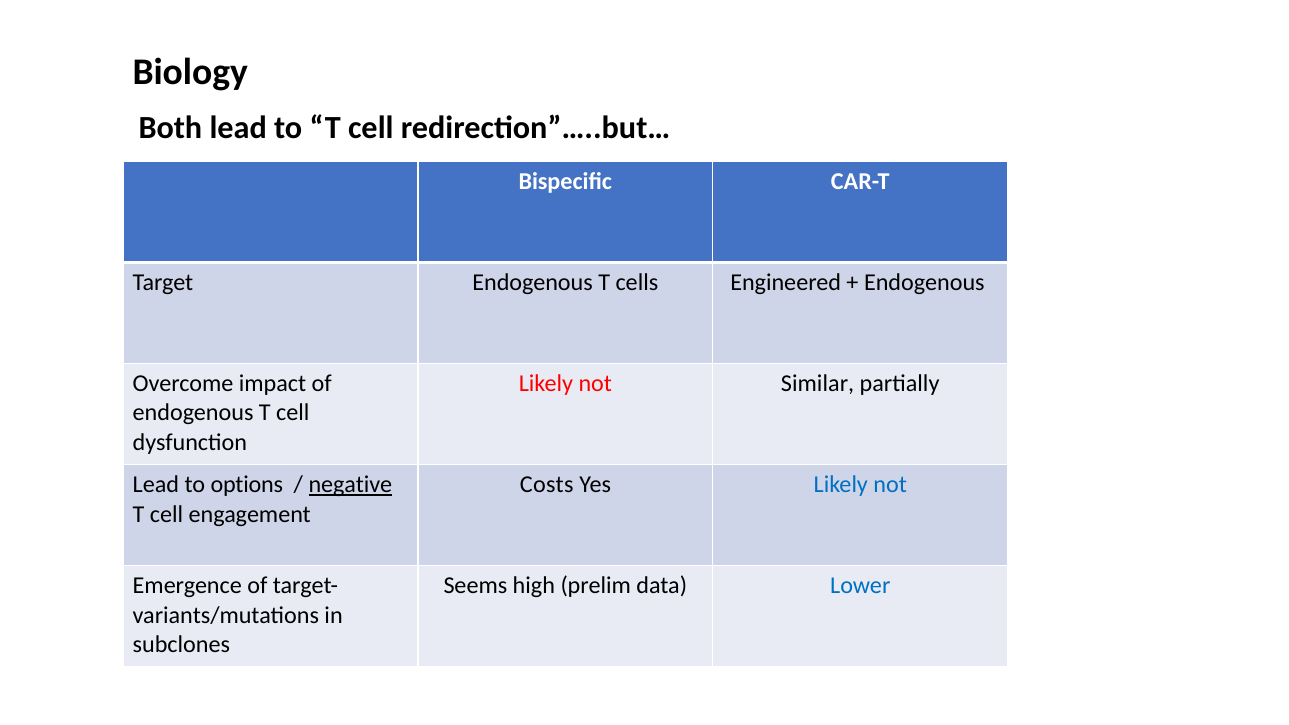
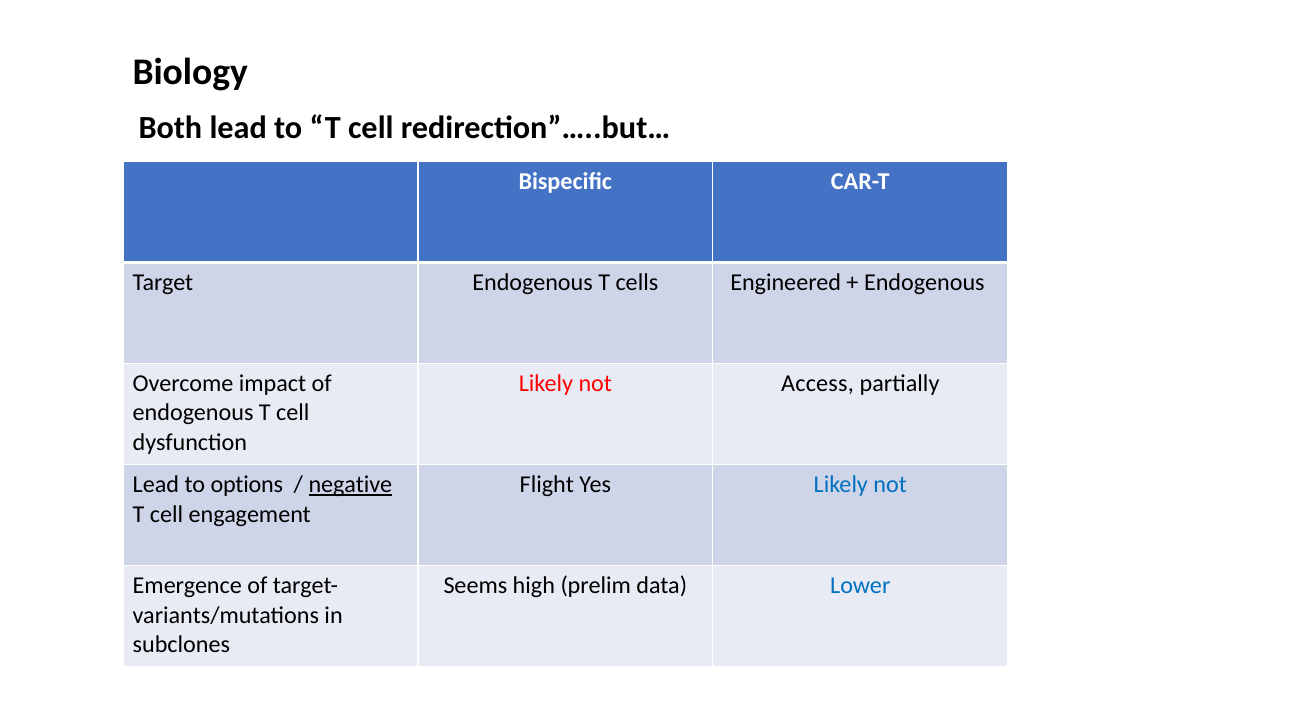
Similar: Similar -> Access
Costs: Costs -> Flight
